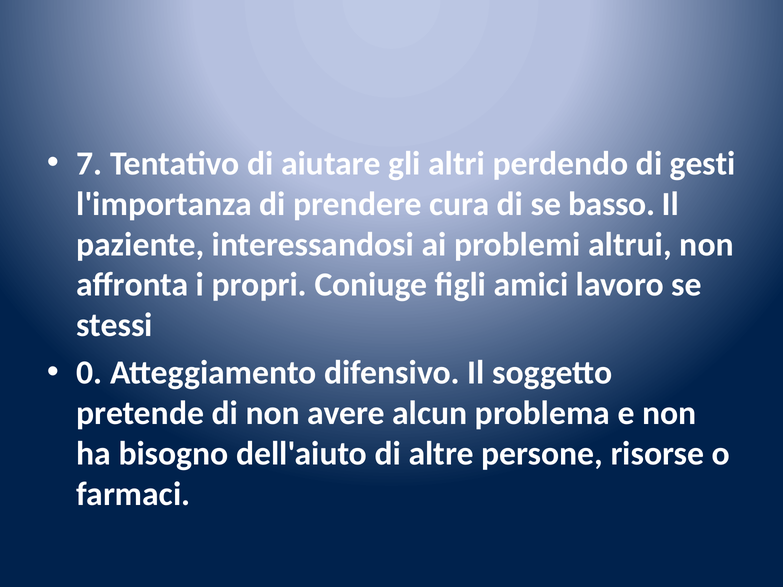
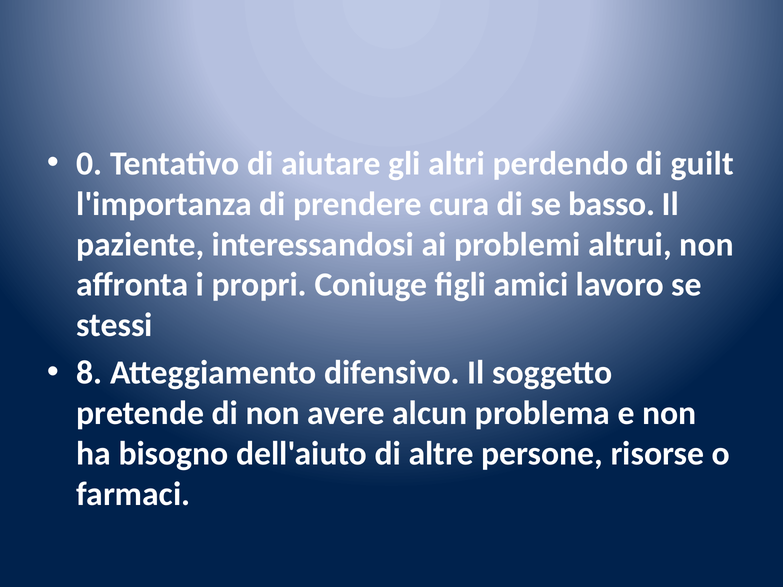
7: 7 -> 0
gesti: gesti -> guilt
0: 0 -> 8
